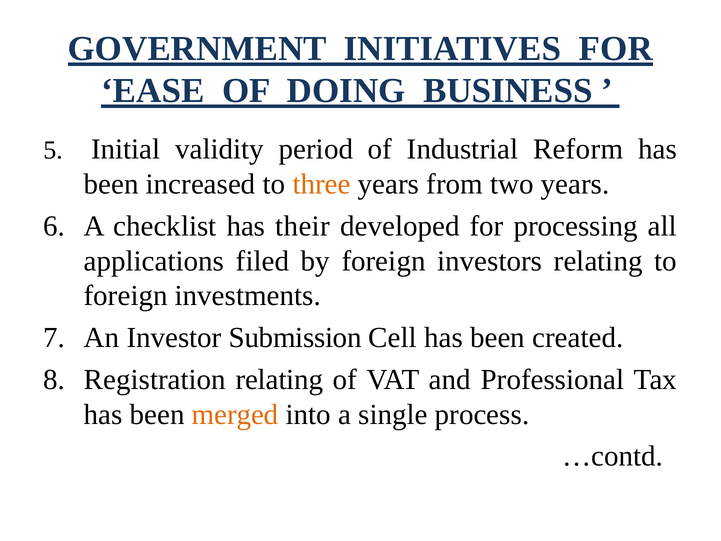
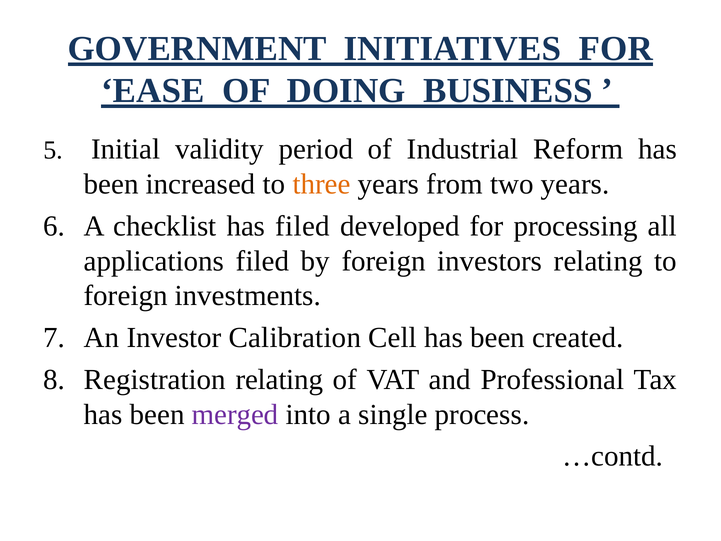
has their: their -> filed
Submission: Submission -> Calibration
merged colour: orange -> purple
